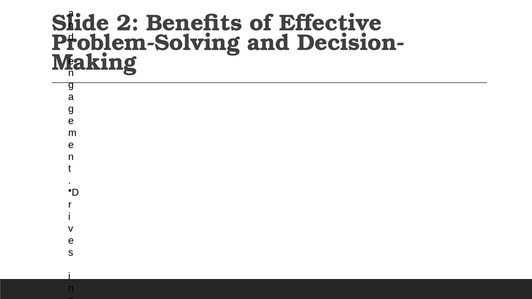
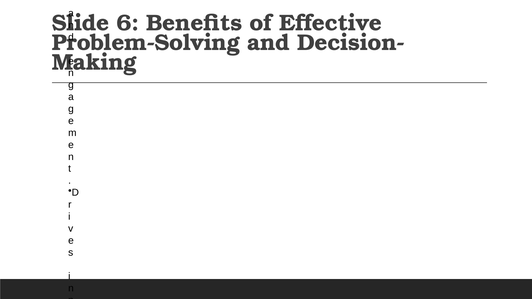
2: 2 -> 6
